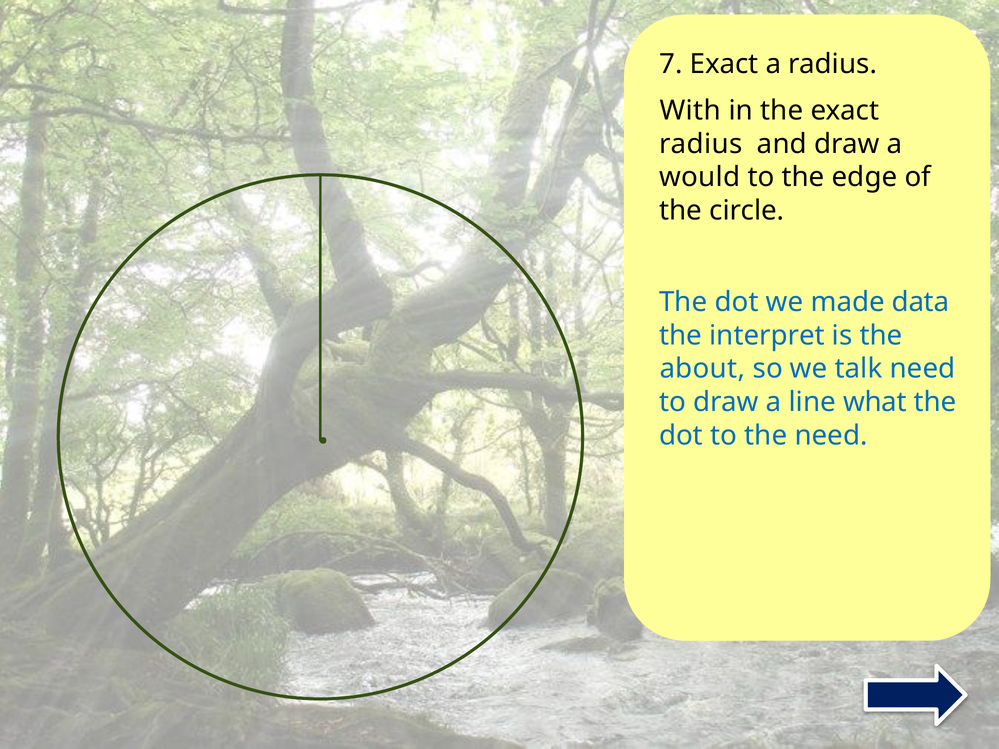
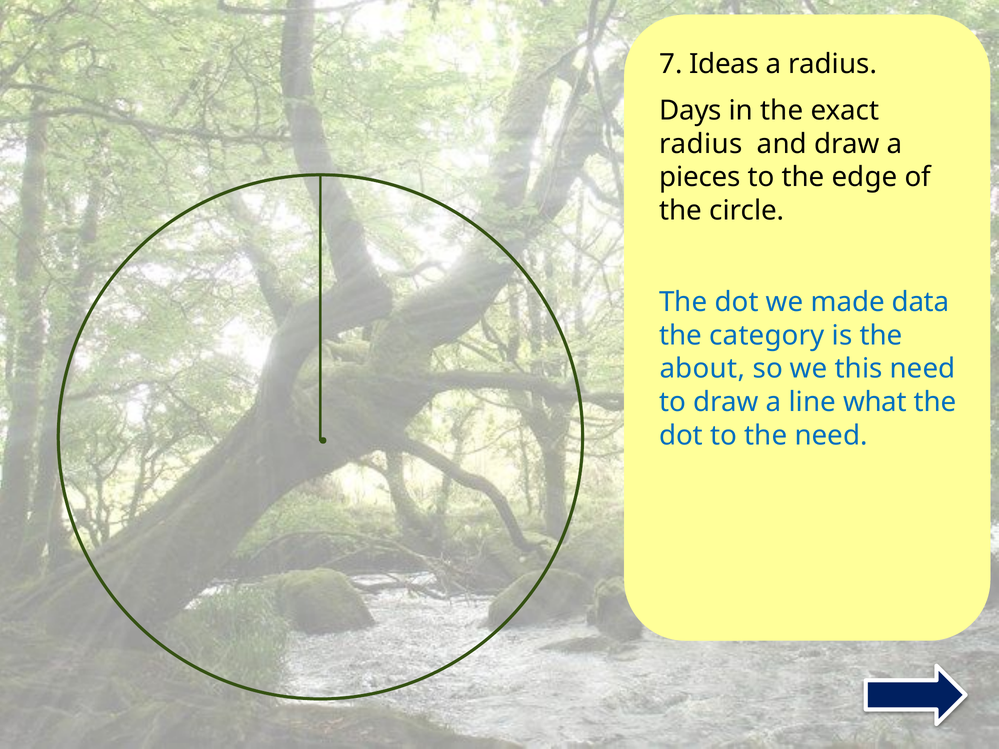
7 Exact: Exact -> Ideas
With: With -> Days
would: would -> pieces
interpret: interpret -> category
talk: talk -> this
